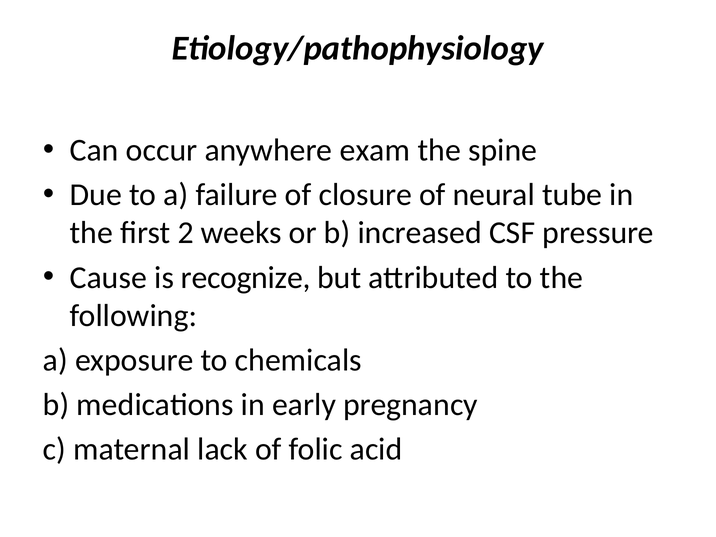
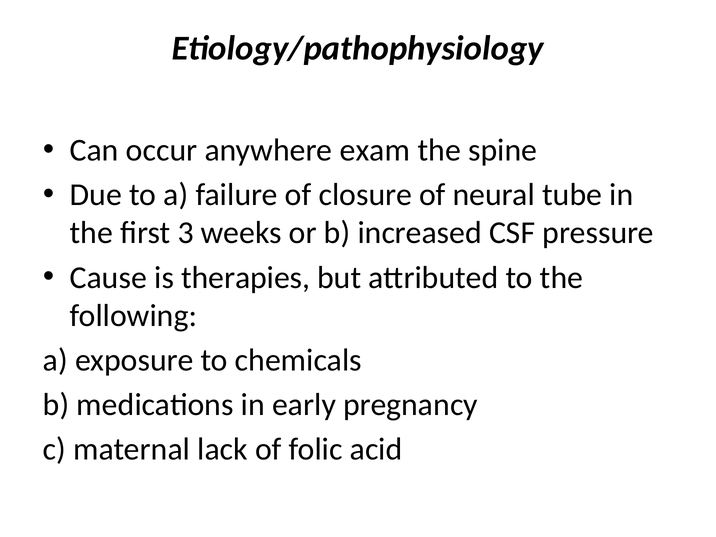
2: 2 -> 3
recognize: recognize -> therapies
